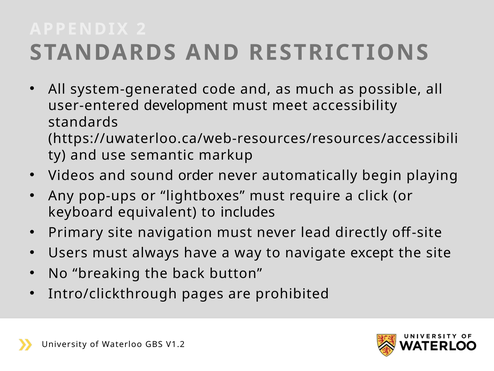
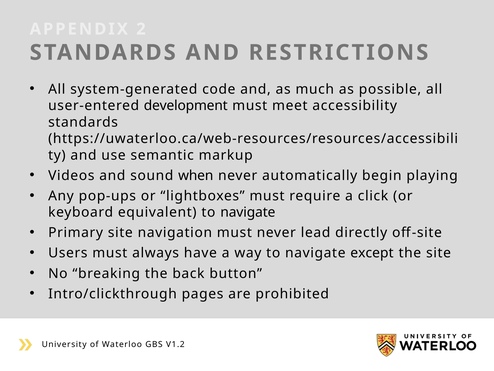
order: order -> when
equivalent to includes: includes -> navigate
